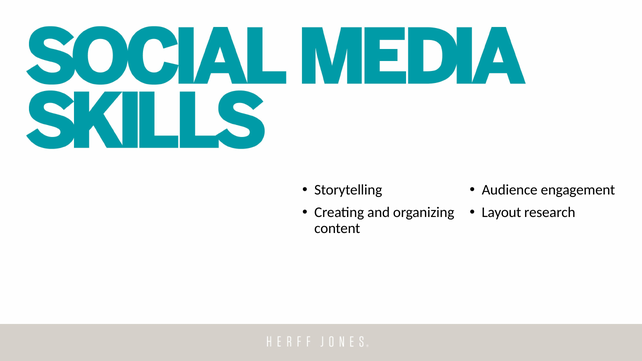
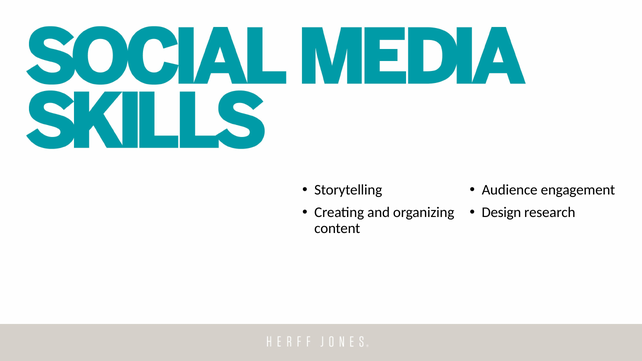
Layout: Layout -> Design
